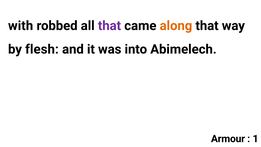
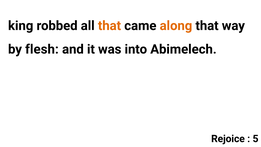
with: with -> king
that at (109, 26) colour: purple -> orange
Armour: Armour -> Rejoice
1: 1 -> 5
